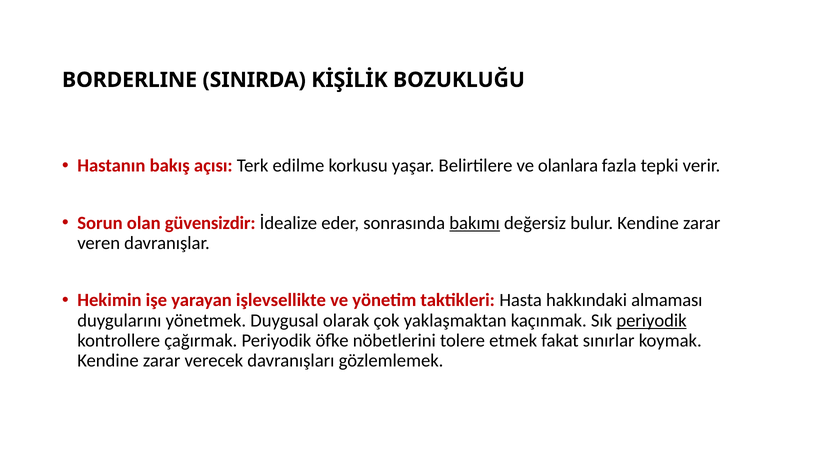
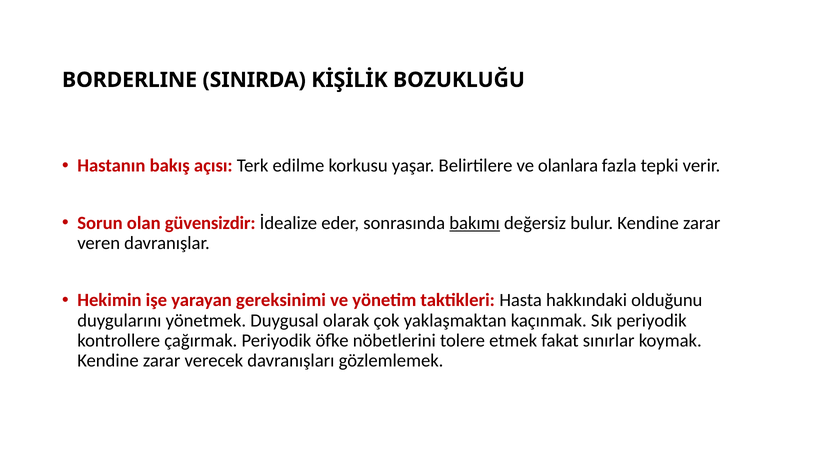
işlevsellikte: işlevsellikte -> gereksinimi
almaması: almaması -> olduğunu
periyodik at (652, 320) underline: present -> none
